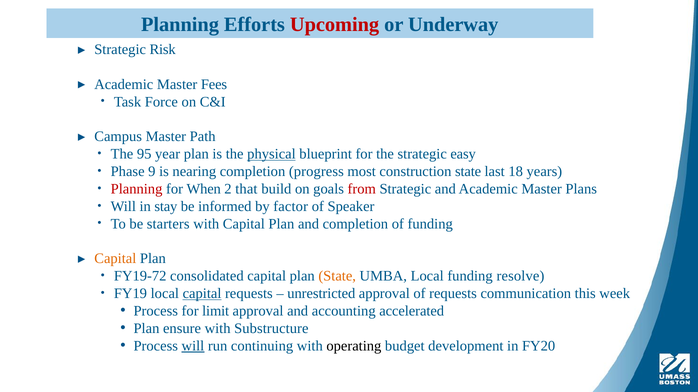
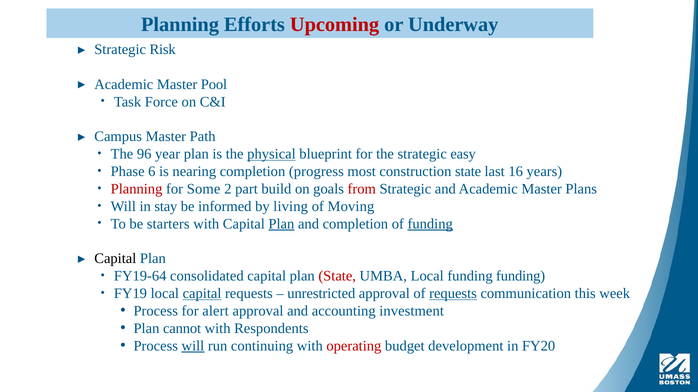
Fees: Fees -> Pool
95: 95 -> 96
9: 9 -> 6
18: 18 -> 16
When: When -> Some
that: that -> part
factor: factor -> living
Speaker: Speaker -> Moving
Plan at (281, 224) underline: none -> present
funding at (430, 224) underline: none -> present
Capital at (115, 259) colour: orange -> black
FY19-72: FY19-72 -> FY19-64
State at (337, 277) colour: orange -> red
funding resolve: resolve -> funding
requests at (453, 294) underline: none -> present
limit: limit -> alert
accelerated: accelerated -> investment
ensure: ensure -> cannot
Substructure: Substructure -> Respondents
operating colour: black -> red
